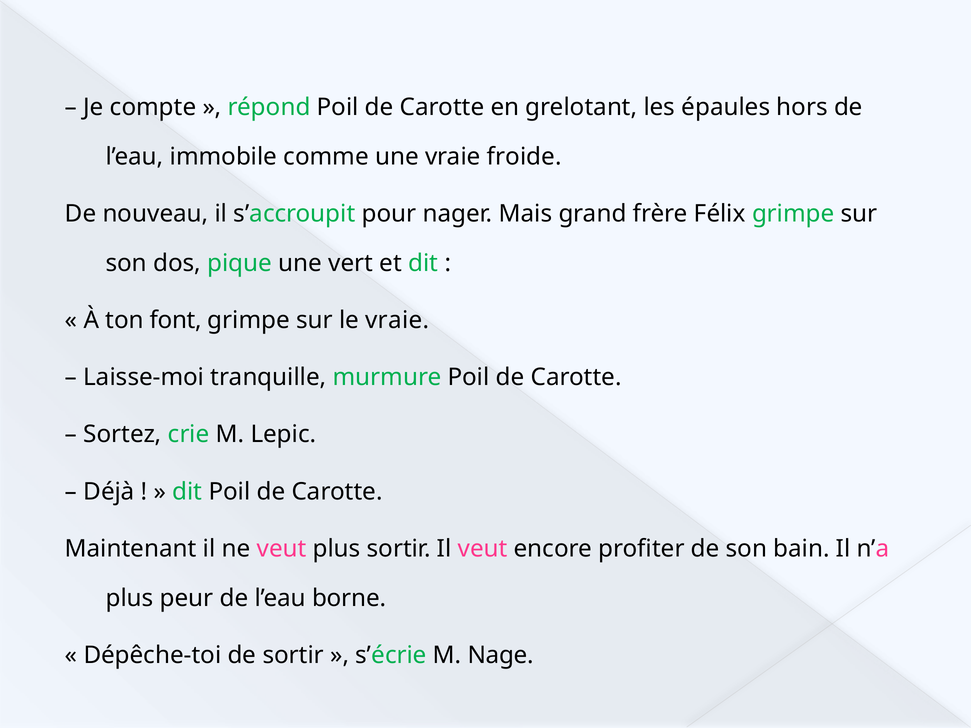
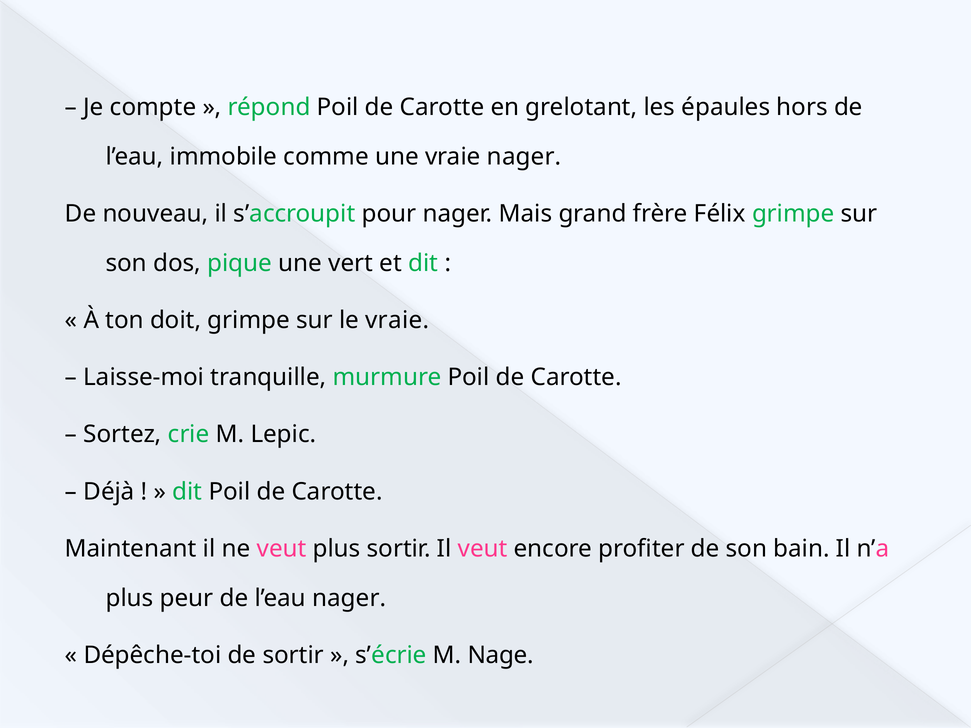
vraie froide: froide -> nager
font: font -> doit
l’eau borne: borne -> nager
